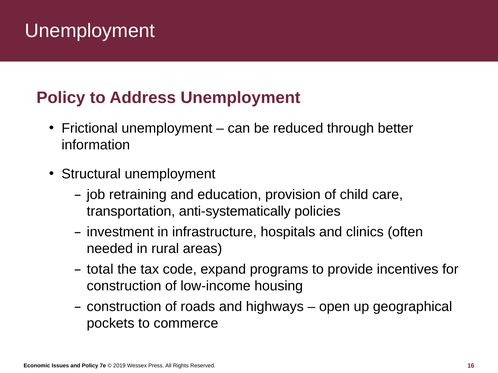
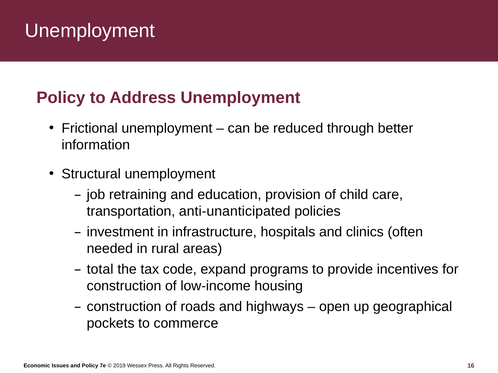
anti-systematically: anti-systematically -> anti-unanticipated
